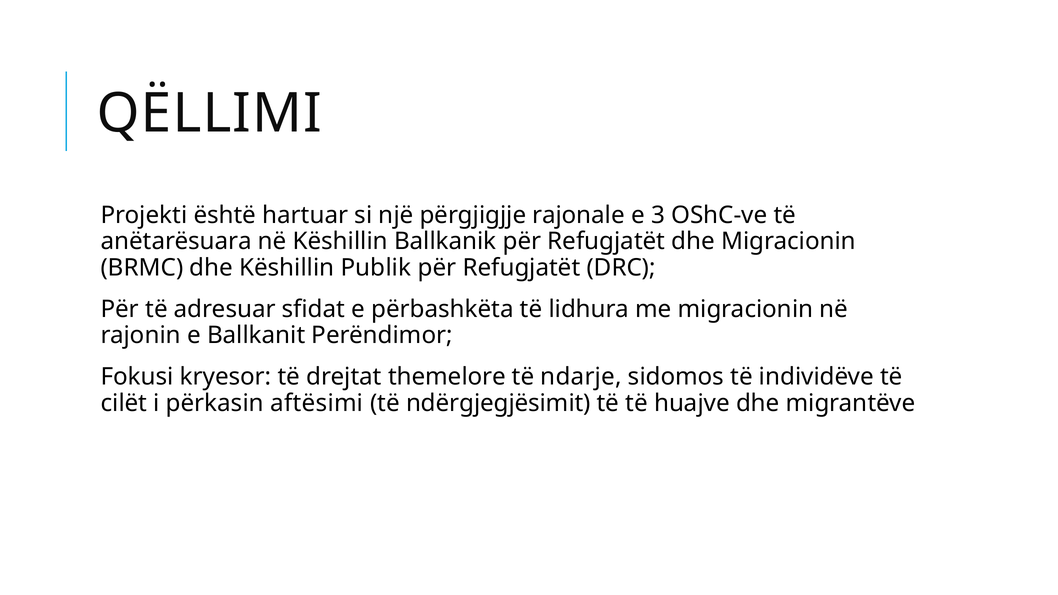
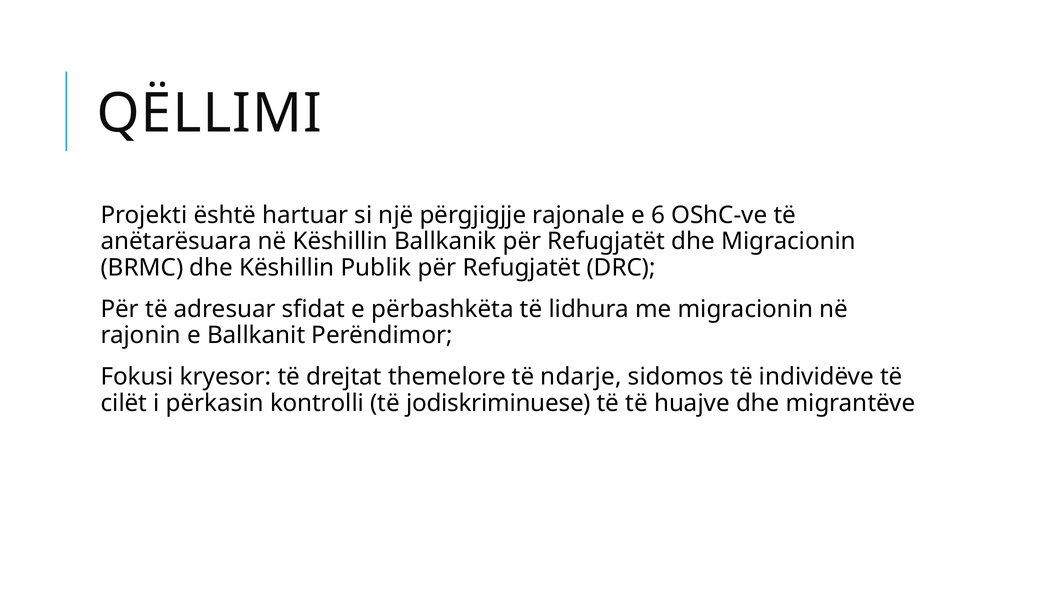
3: 3 -> 6
aftësimi: aftësimi -> kontrolli
ndërgjegjësimit: ndërgjegjësimit -> jodiskriminuese
